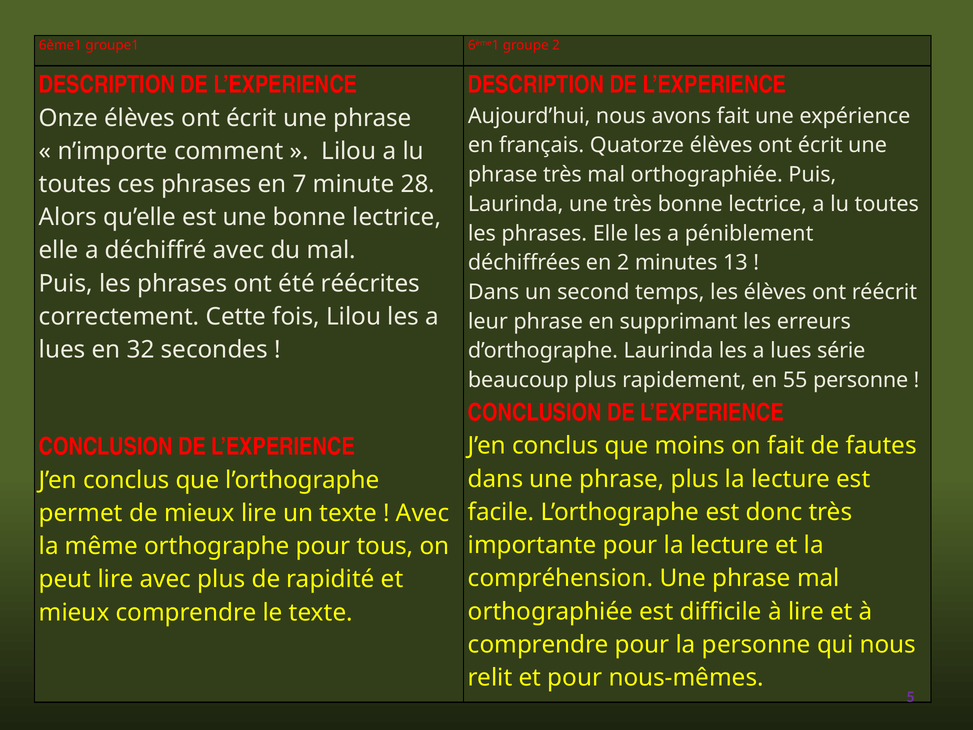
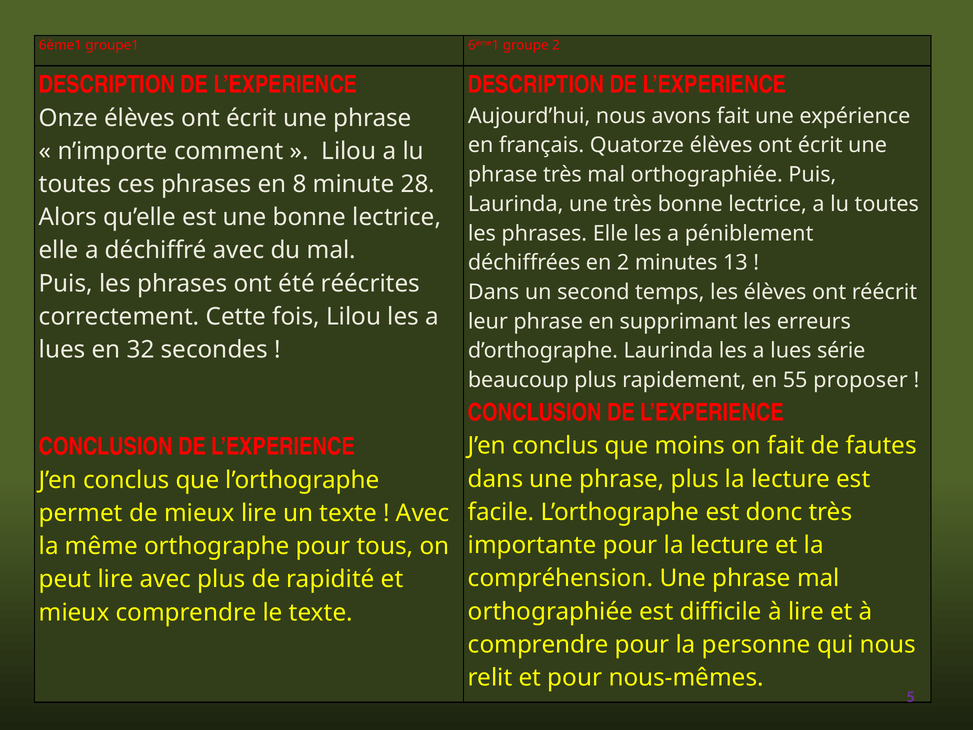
7: 7 -> 8
55 personne: personne -> proposer
